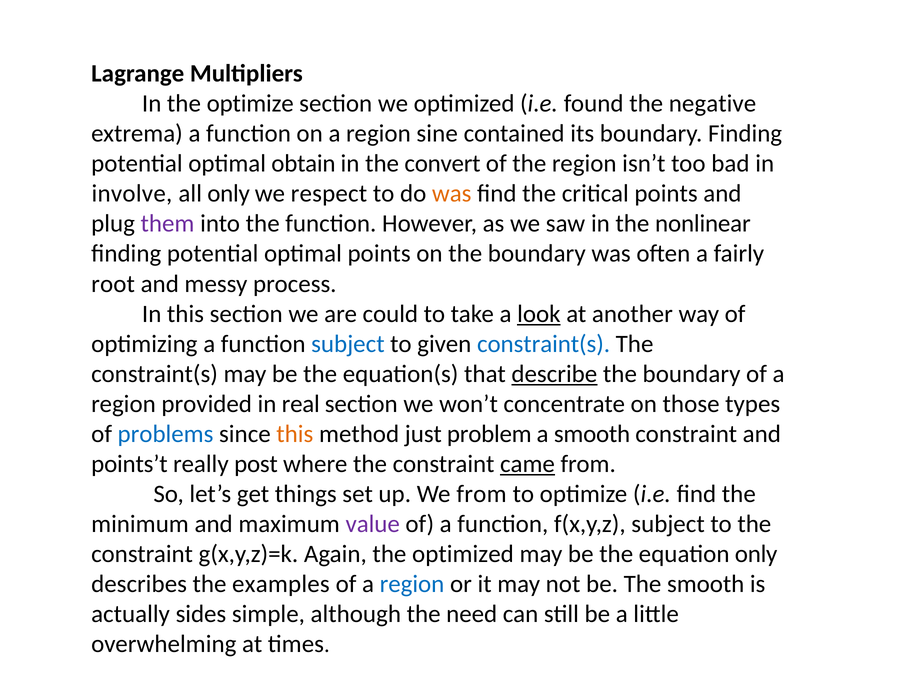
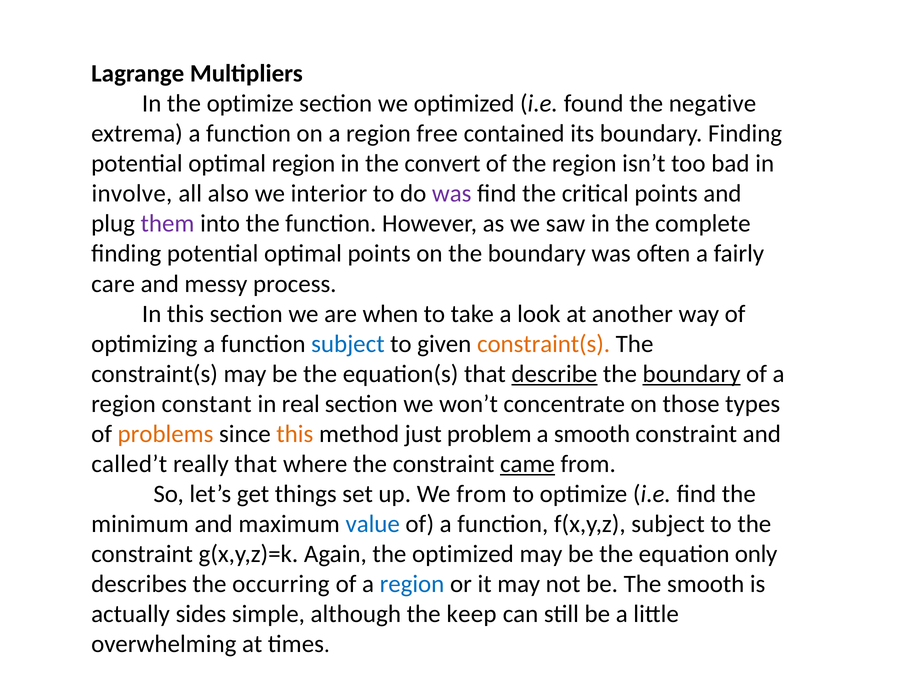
sine: sine -> free
optimal obtain: obtain -> region
all only: only -> also
respect: respect -> interior
was at (452, 193) colour: orange -> purple
nonlinear: nonlinear -> complete
root: root -> care
could: could -> when
look underline: present -> none
constraint(s at (544, 343) colour: blue -> orange
boundary at (692, 373) underline: none -> present
provided: provided -> constant
problems colour: blue -> orange
points’t: points’t -> called’t
really post: post -> that
value colour: purple -> blue
examples: examples -> occurring
need: need -> keep
